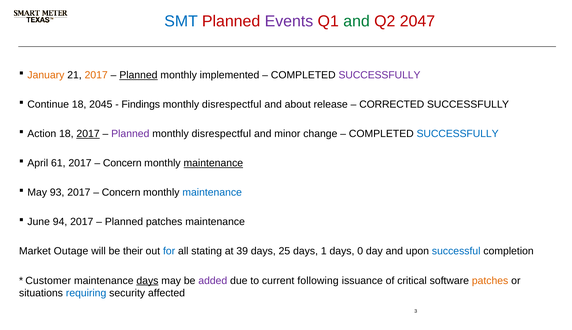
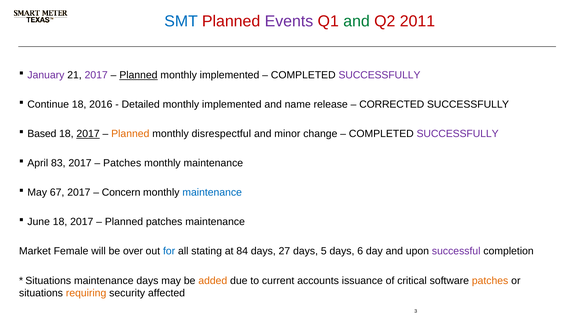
2047: 2047 -> 2011
January colour: orange -> purple
2017 at (96, 75) colour: orange -> purple
2045: 2045 -> 2016
Findings: Findings -> Detailed
disrespectful at (232, 105): disrespectful -> implemented
about: about -> name
Action: Action -> Based
Planned at (130, 134) colour: purple -> orange
SUCCESSFULLY at (458, 134) colour: blue -> purple
61: 61 -> 83
Concern at (122, 163): Concern -> Patches
maintenance at (213, 163) underline: present -> none
93: 93 -> 67
June 94: 94 -> 18
Outage: Outage -> Female
their: their -> over
39: 39 -> 84
25: 25 -> 27
1: 1 -> 5
0: 0 -> 6
successful colour: blue -> purple
Customer at (48, 281): Customer -> Situations
days at (147, 281) underline: present -> none
added colour: purple -> orange
following: following -> accounts
requiring colour: blue -> orange
